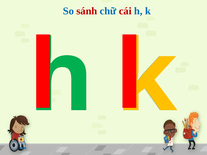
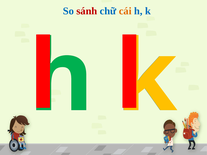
cái colour: red -> orange
